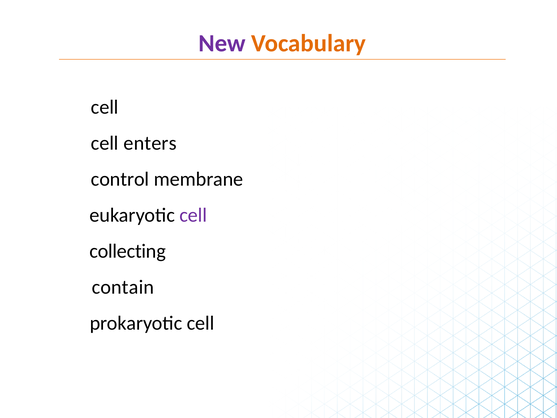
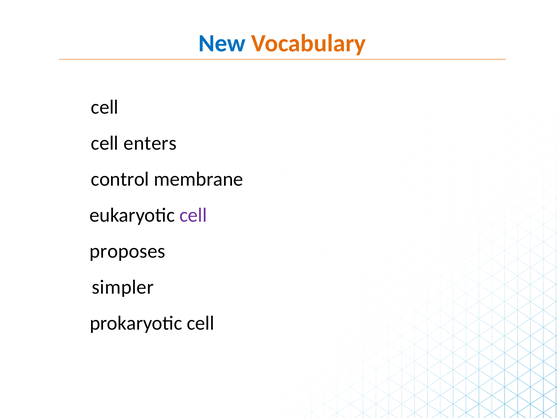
New colour: purple -> blue
collecting: collecting -> proposes
contain: contain -> simpler
